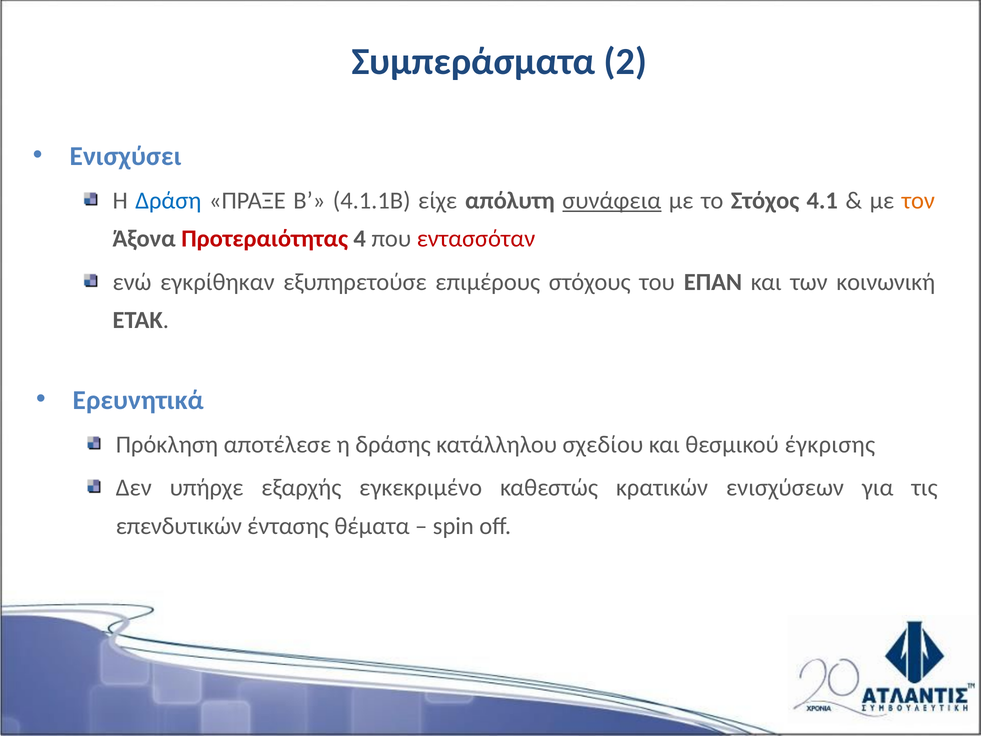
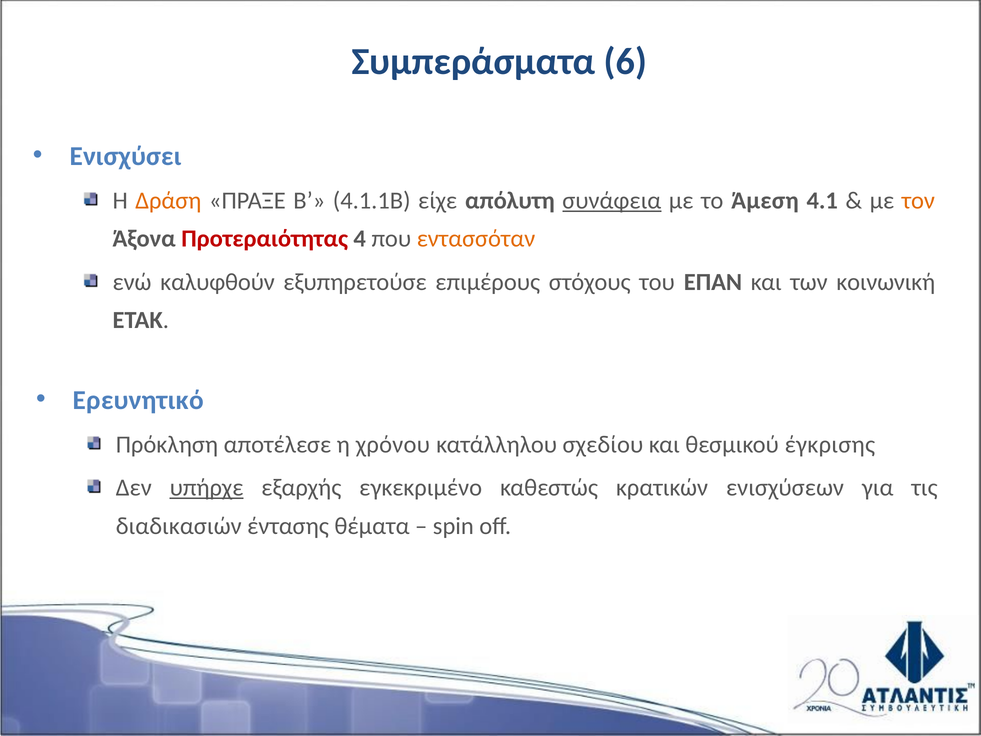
2: 2 -> 6
Δράση colour: blue -> orange
Στόχος: Στόχος -> Άμεση
εντασσόταν colour: red -> orange
εγκρίθηκαν: εγκρίθηκαν -> καλυφθούν
Ερευνητικά: Ερευνητικά -> Ερευνητικό
δράσης: δράσης -> χρόνου
υπήρχε underline: none -> present
επενδυτικών: επενδυτικών -> διαδικασιών
